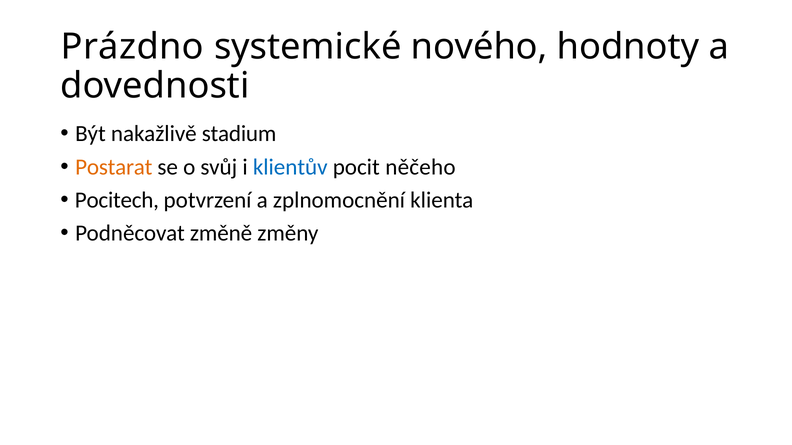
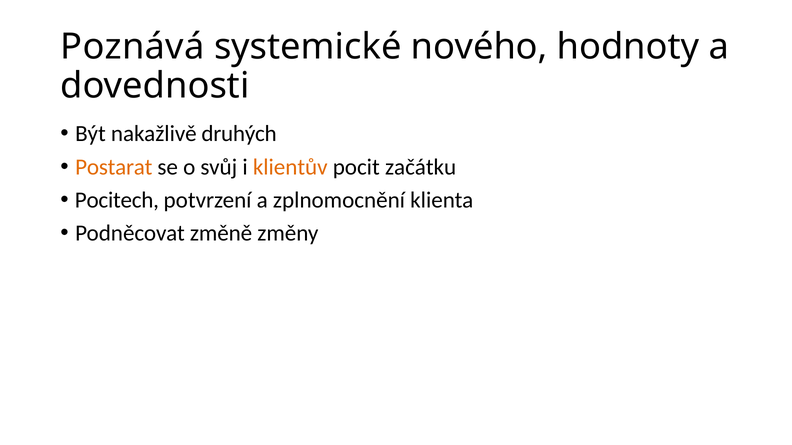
Prázdno: Prázdno -> Poznává
stadium: stadium -> druhých
klientův colour: blue -> orange
něčeho: něčeho -> začátku
